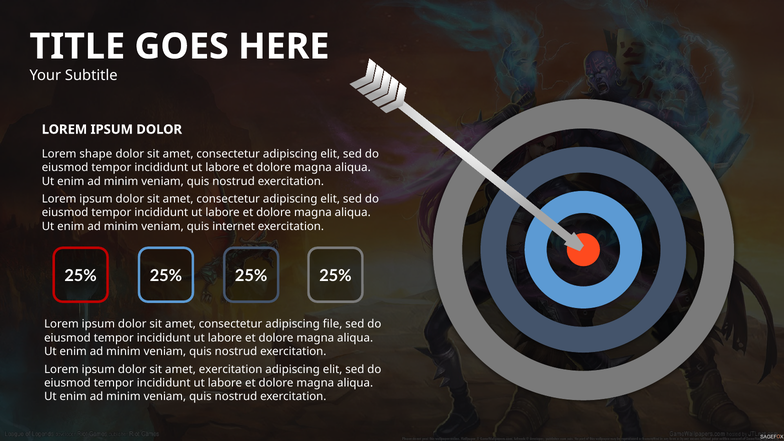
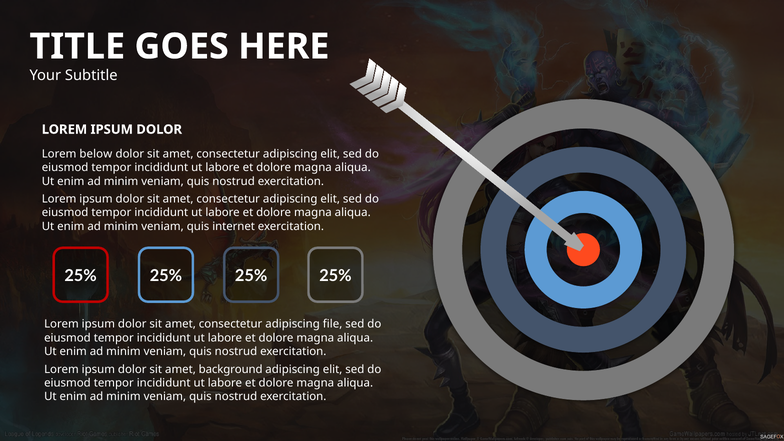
shape: shape -> below
amet exercitation: exercitation -> background
